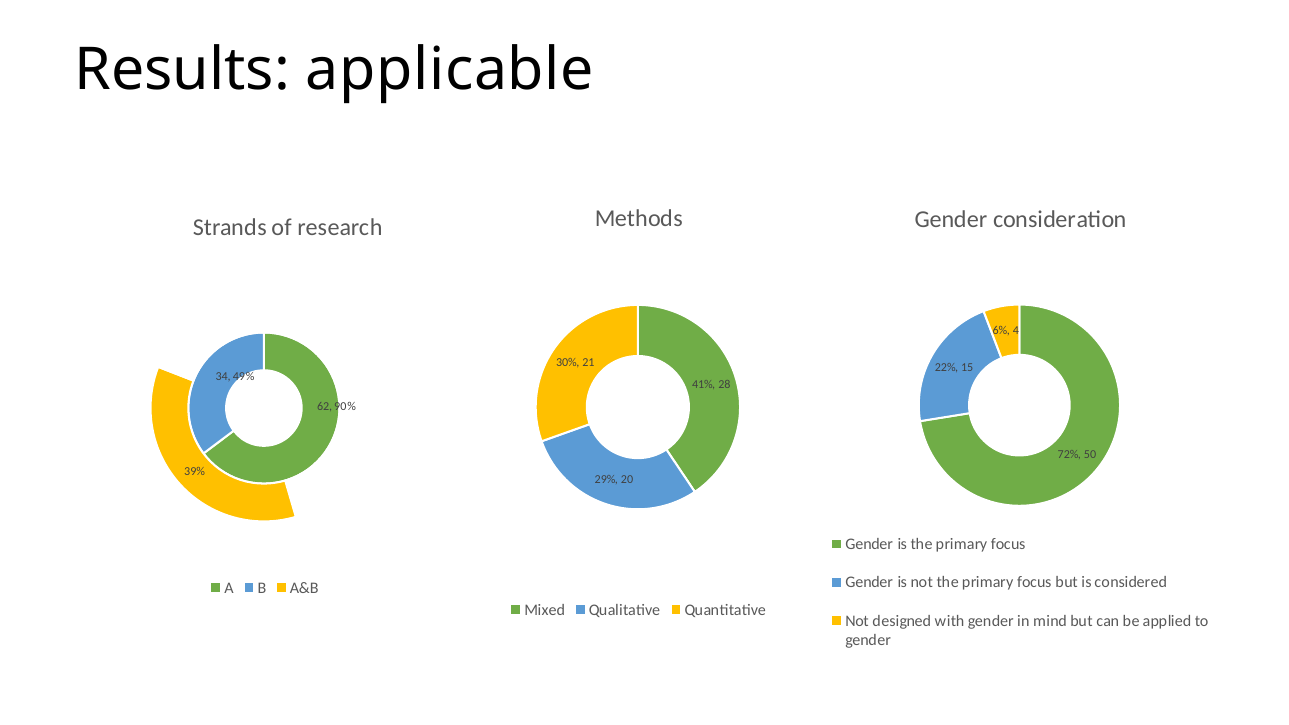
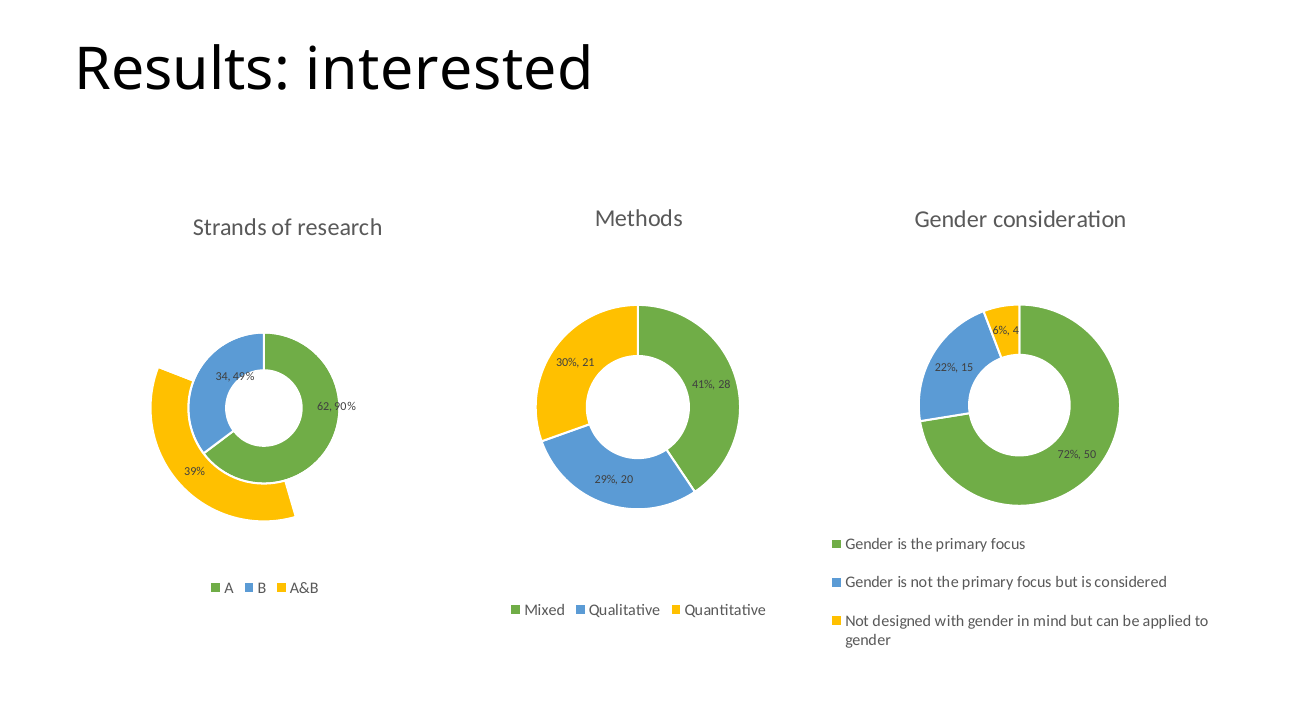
applicable: applicable -> interested
